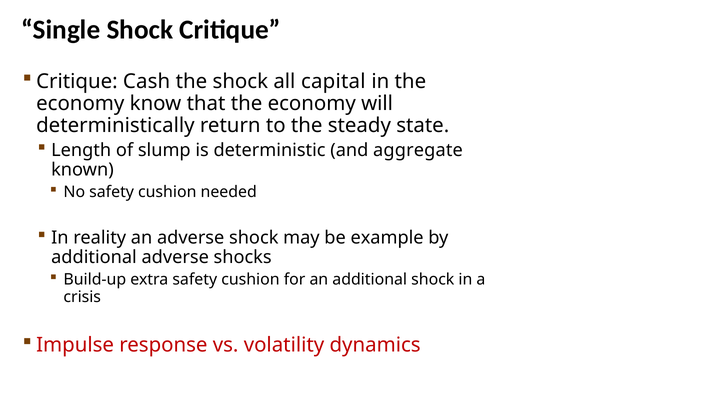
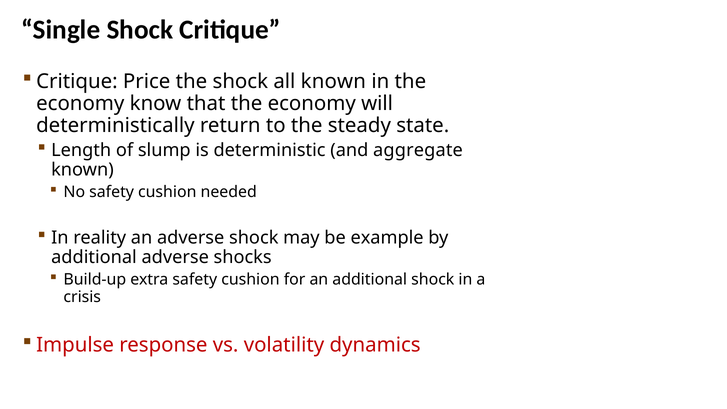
Cash: Cash -> Price
all capital: capital -> known
